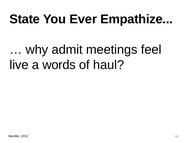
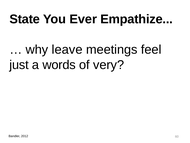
admit: admit -> leave
live: live -> just
haul: haul -> very
